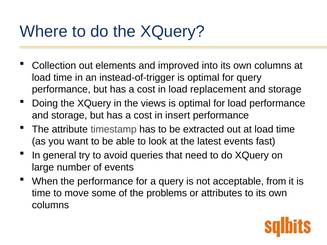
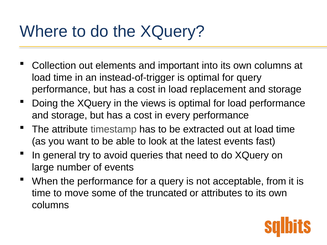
improved: improved -> important
insert: insert -> every
problems: problems -> truncated
